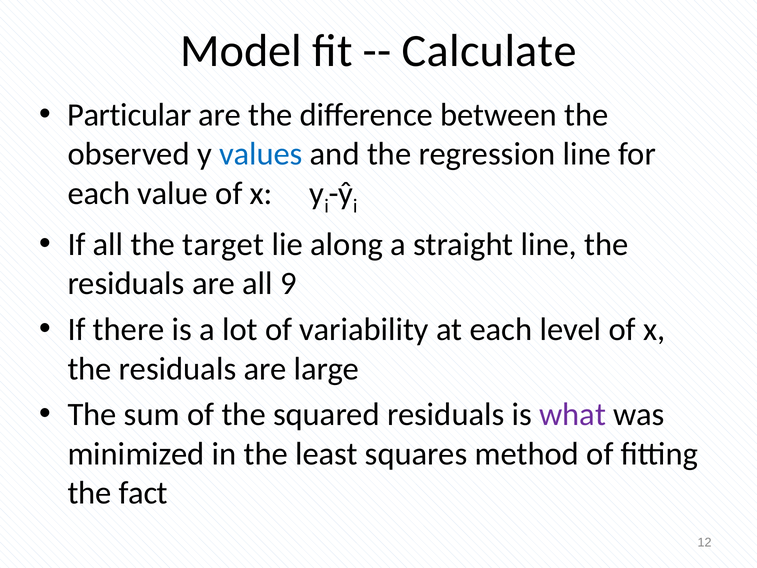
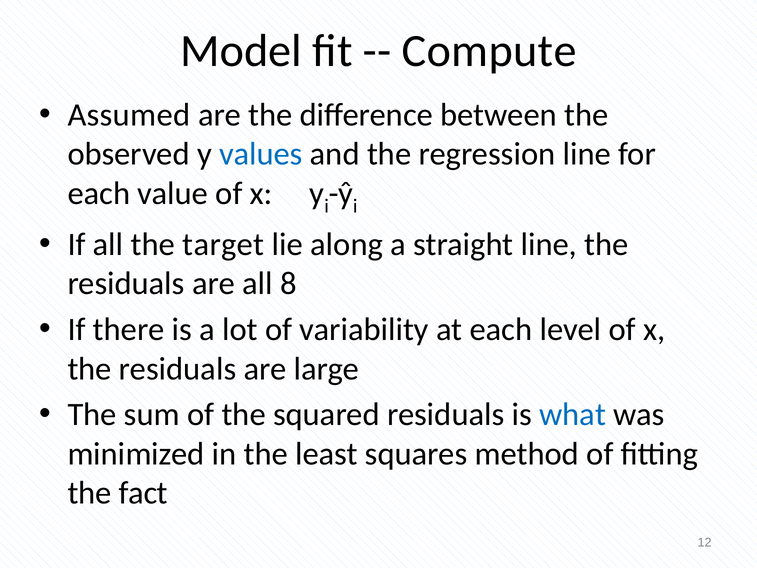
Calculate: Calculate -> Compute
Particular: Particular -> Assumed
9: 9 -> 8
what colour: purple -> blue
